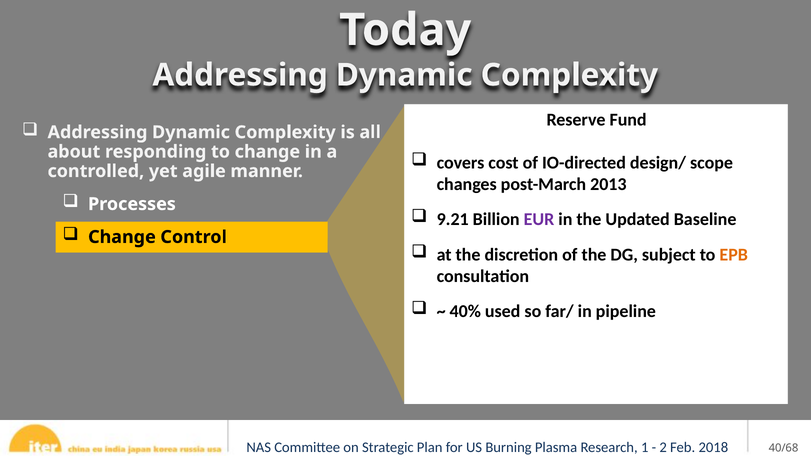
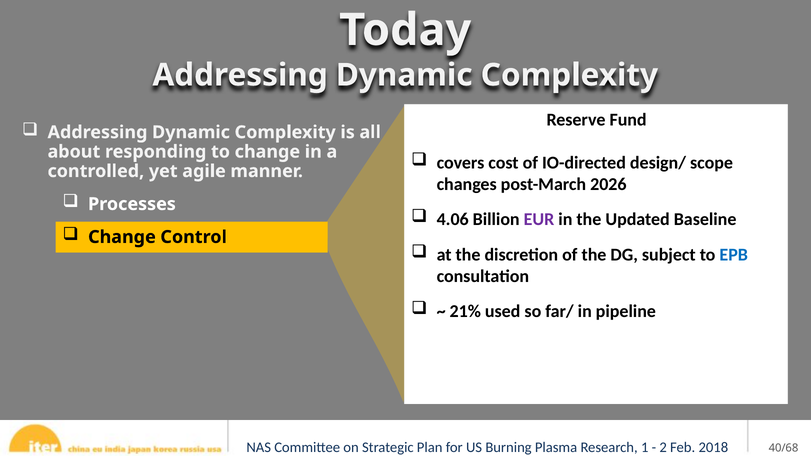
2013: 2013 -> 2026
9.21: 9.21 -> 4.06
EPB colour: orange -> blue
40%: 40% -> 21%
